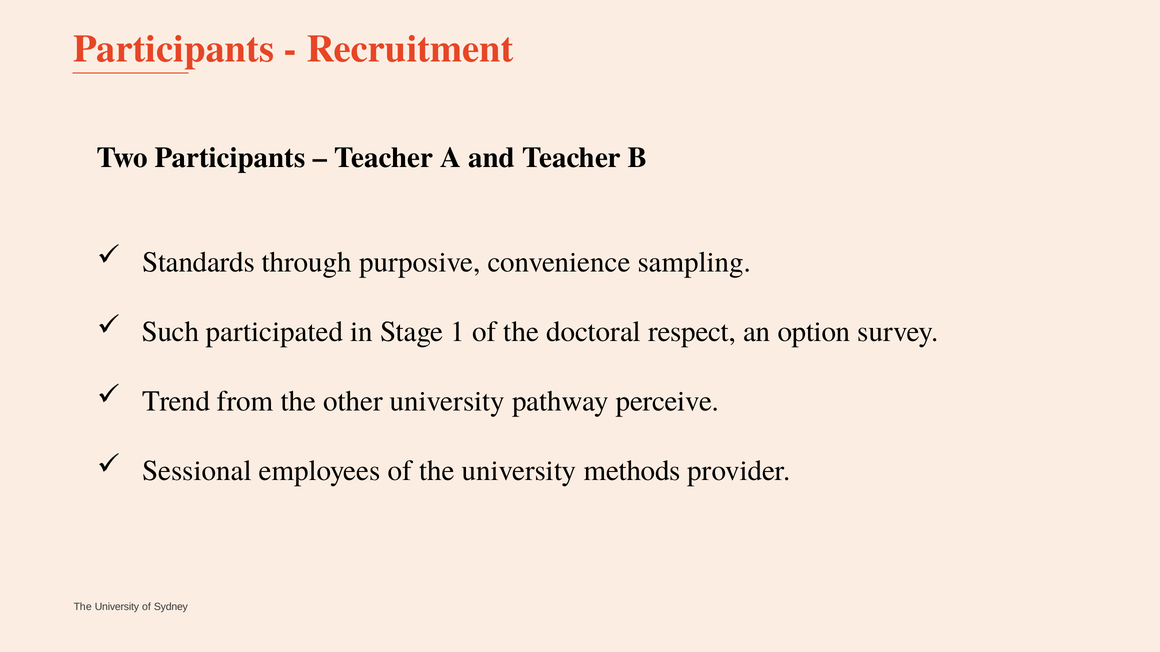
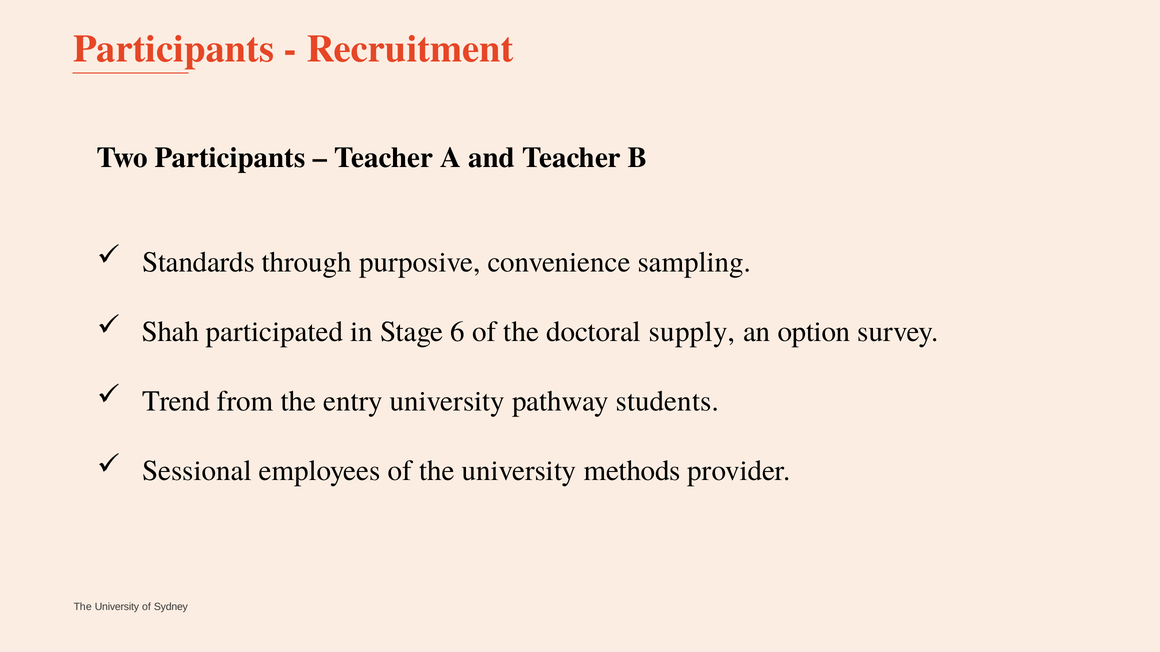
Such: Such -> Shah
1: 1 -> 6
respect: respect -> supply
other: other -> entry
perceive: perceive -> students
